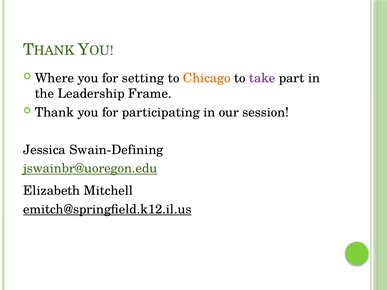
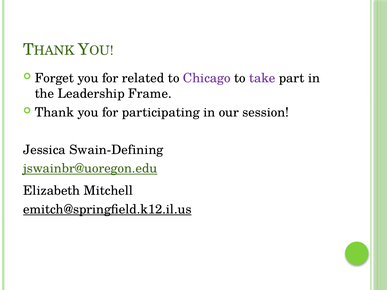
Where: Where -> Forget
setting: setting -> related
Chicago colour: orange -> purple
